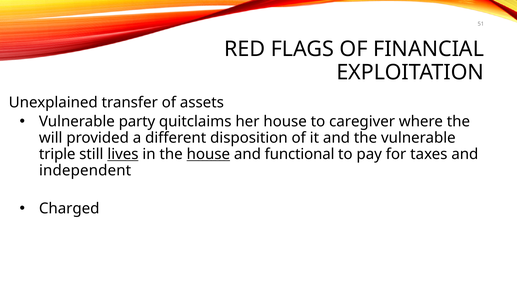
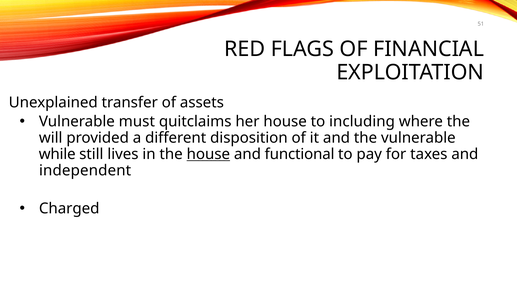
party: party -> must
caregiver: caregiver -> including
triple: triple -> while
lives underline: present -> none
